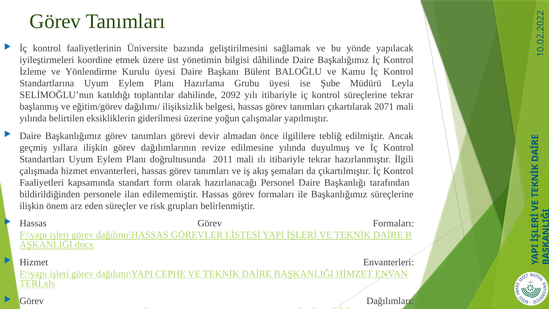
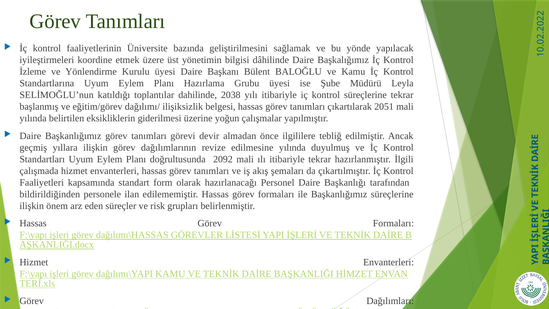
2092: 2092 -> 2038
2071: 2071 -> 2051
2011: 2011 -> 2092
dağılımı\YAPI CEPHE: CEPHE -> KAMU
